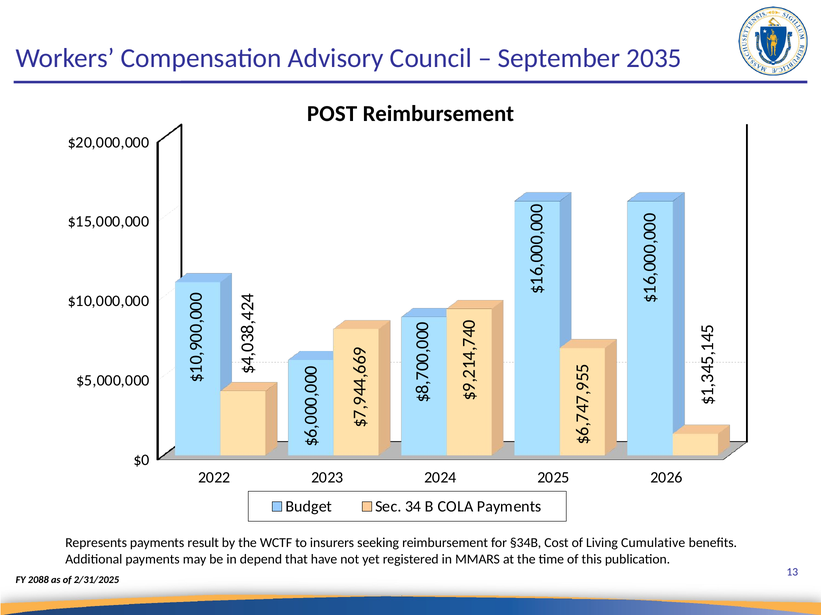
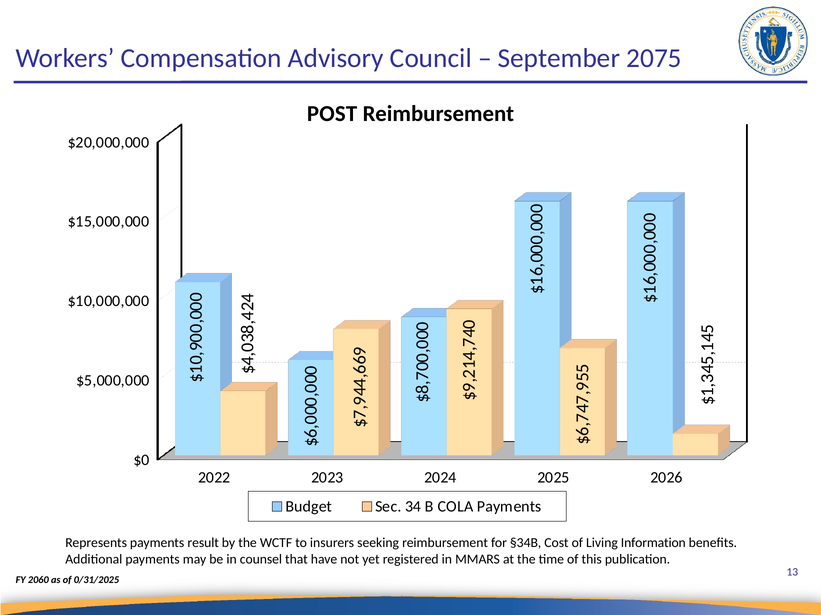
2035: 2035 -> 2075
Cumulative: Cumulative -> Information
depend: depend -> counsel
2088: 2088 -> 2060
2/31/2025: 2/31/2025 -> 0/31/2025
